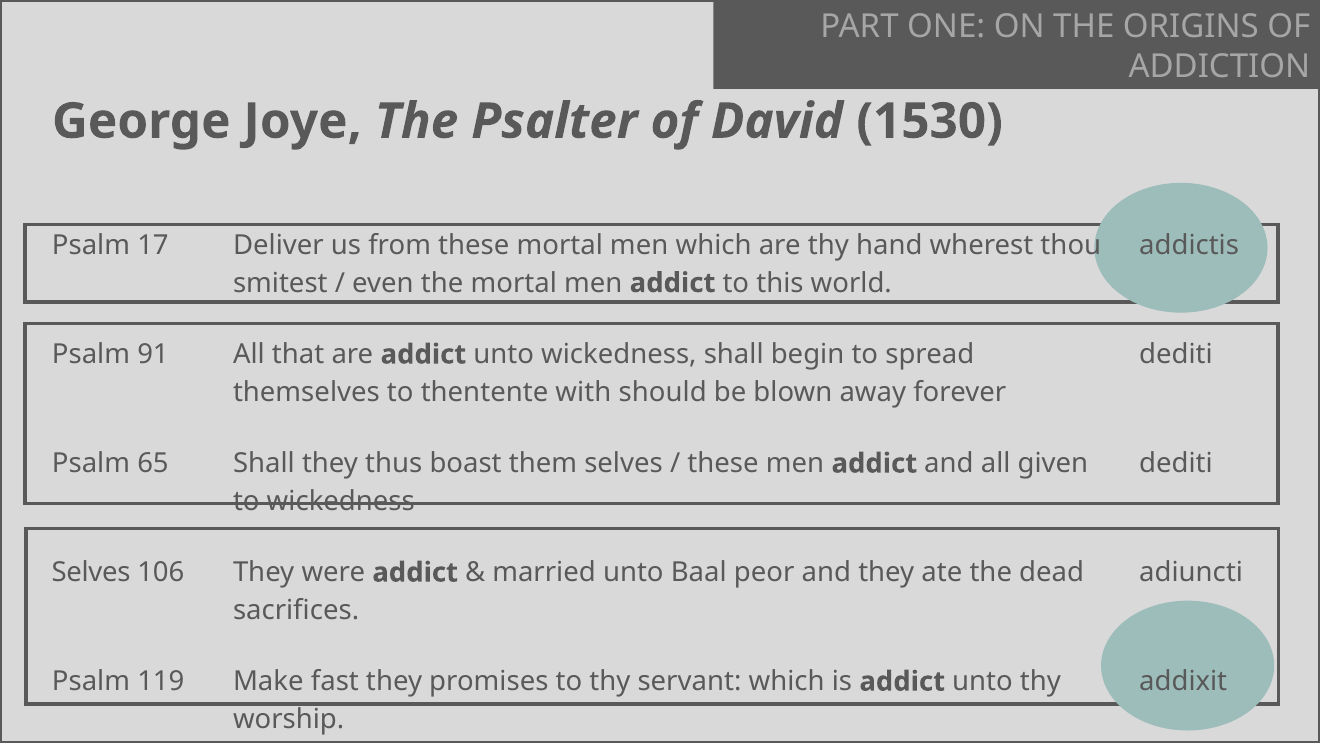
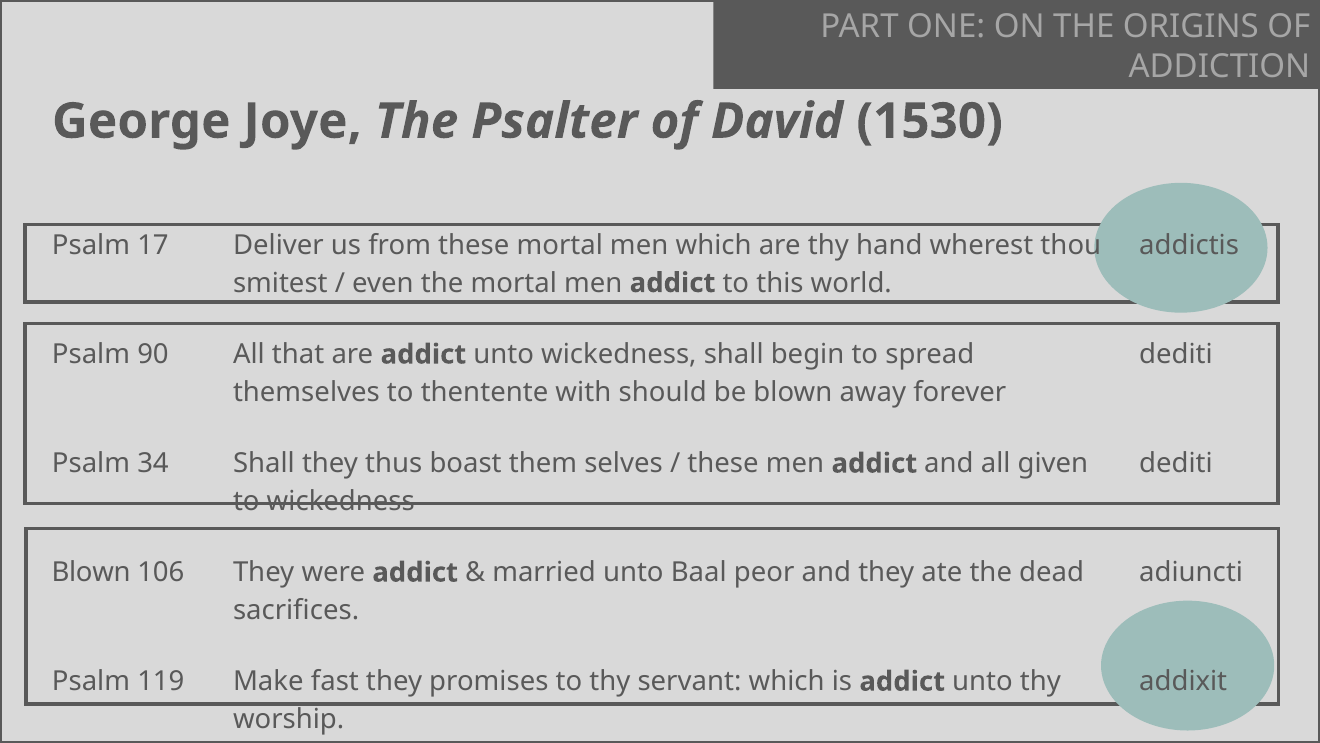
91: 91 -> 90
65: 65 -> 34
Selves at (91, 572): Selves -> Blown
